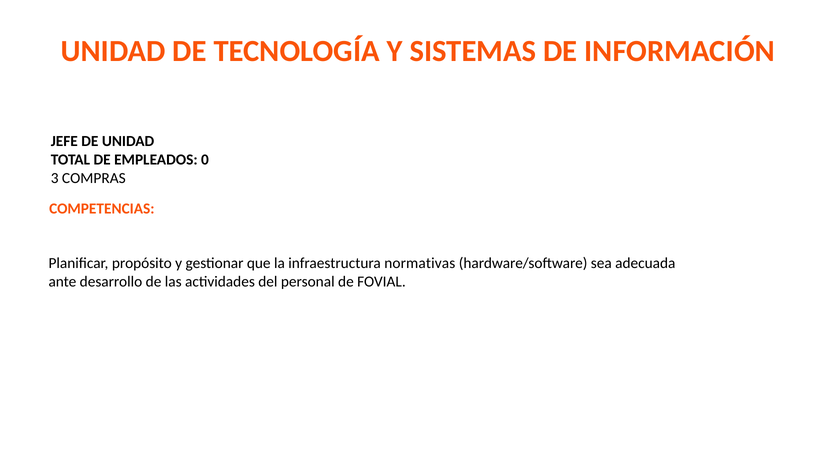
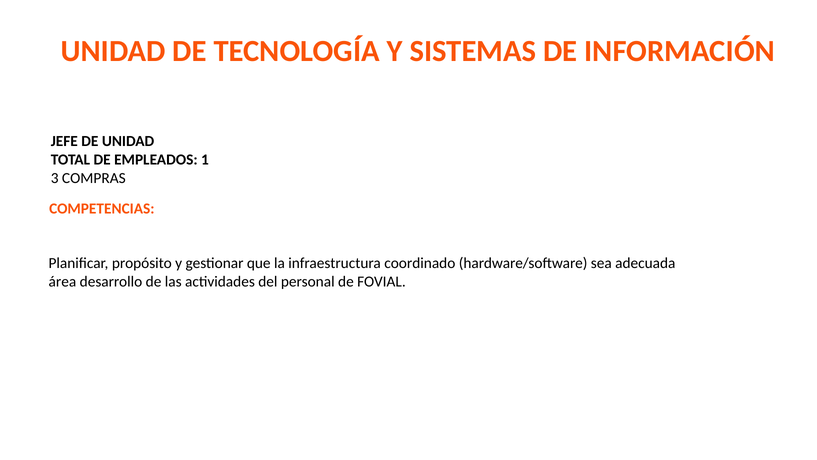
0: 0 -> 1
normativas: normativas -> coordinado
ante: ante -> área
